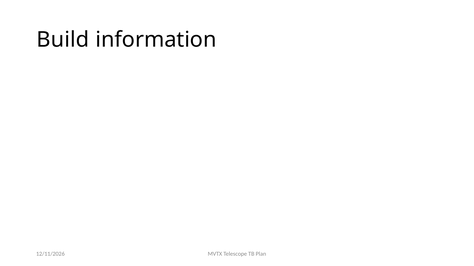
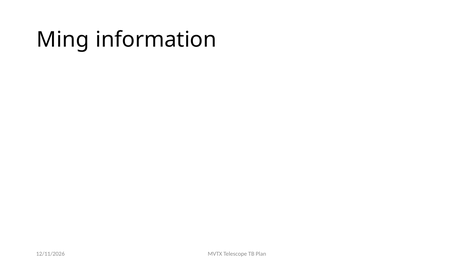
Build: Build -> Ming
